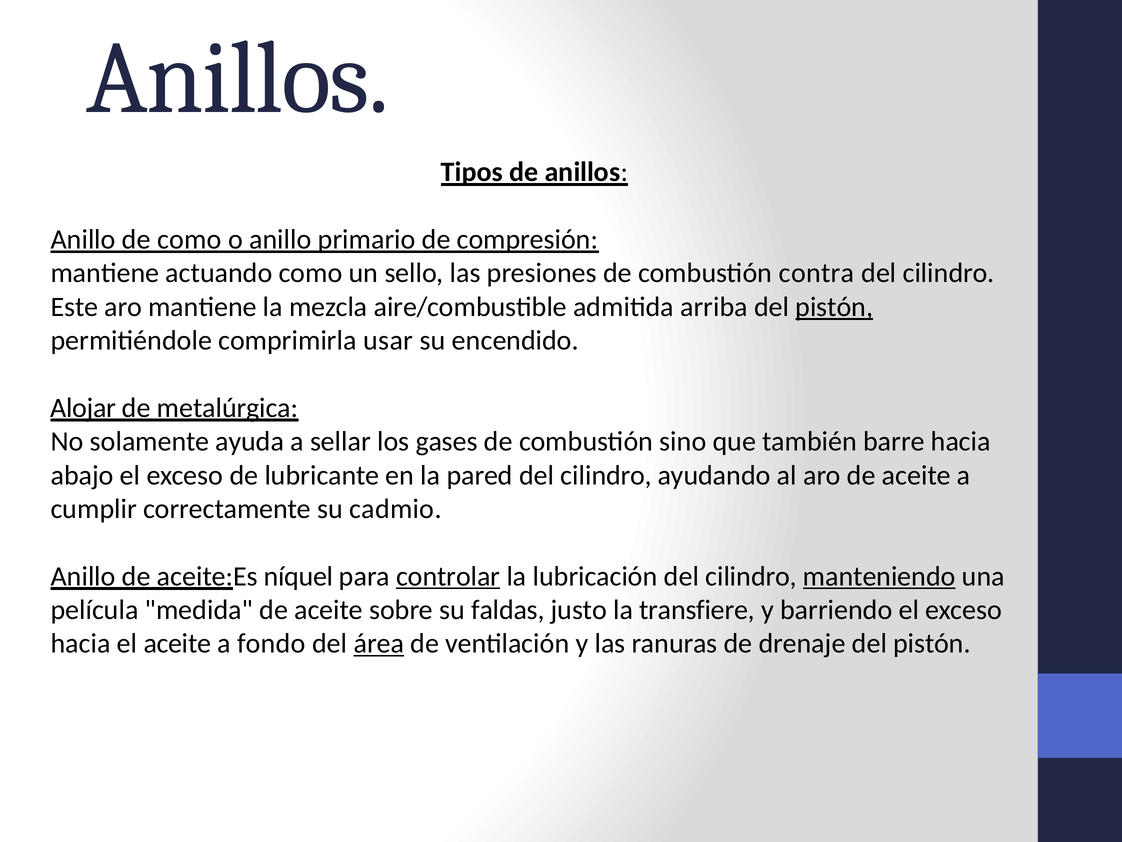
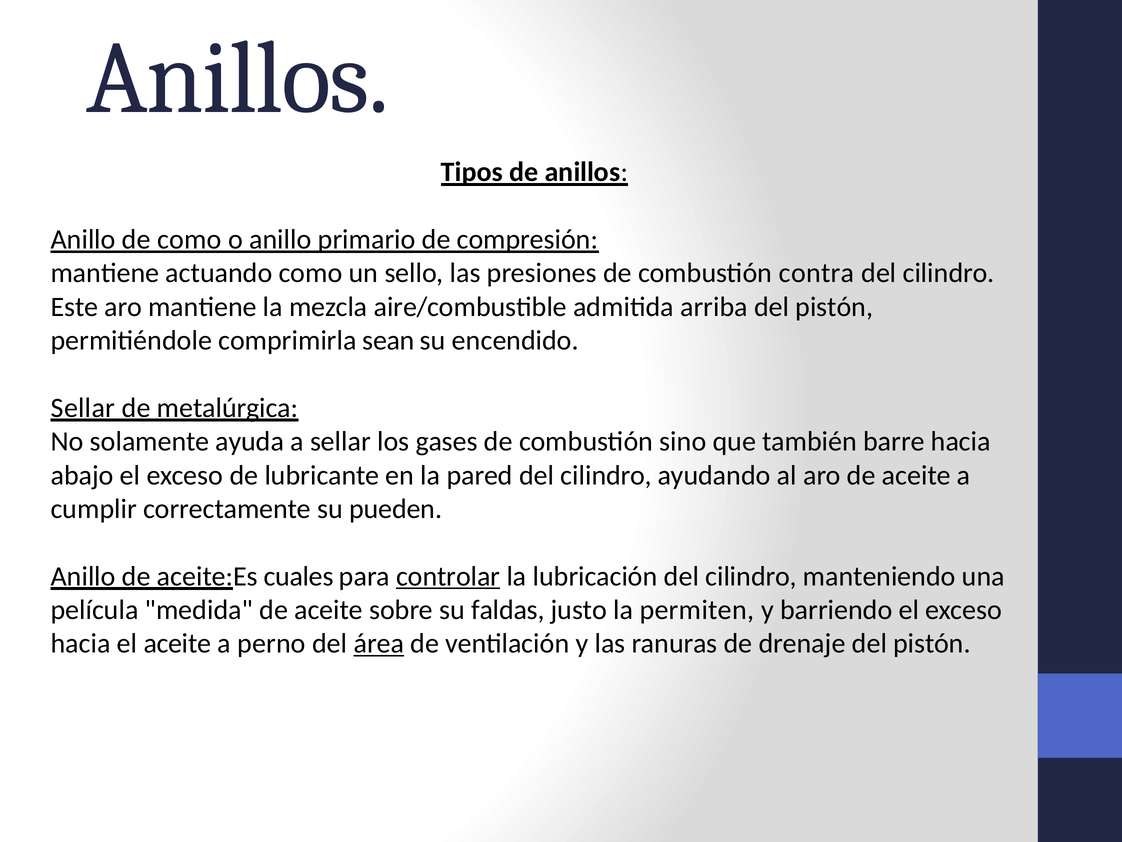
pistón at (834, 307) underline: present -> none
usar: usar -> sean
Alojar at (83, 408): Alojar -> Sellar
cadmio: cadmio -> pueden
níquel: níquel -> cuales
manteniendo underline: present -> none
transfiere: transfiere -> permiten
fondo: fondo -> perno
